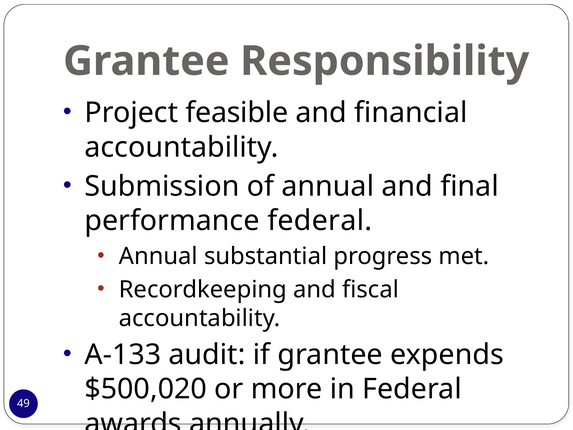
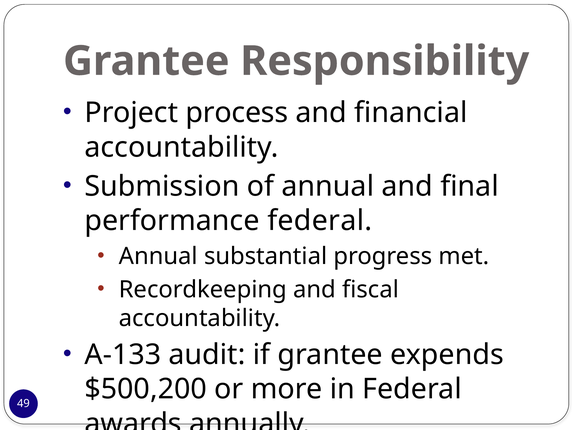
feasible: feasible -> process
$500,020: $500,020 -> $500,200
